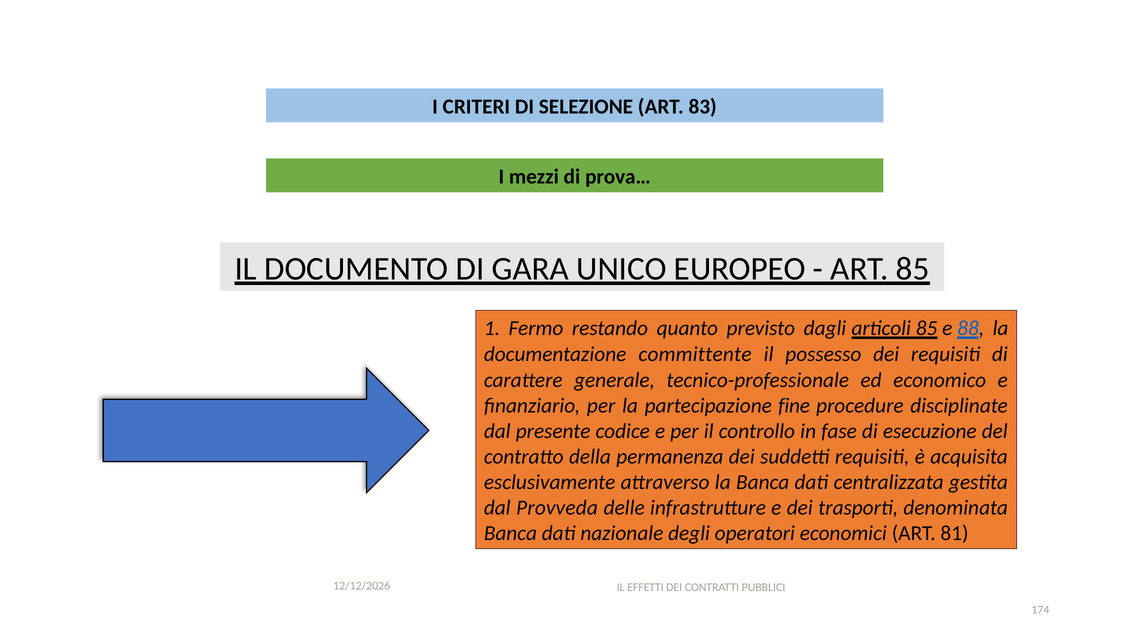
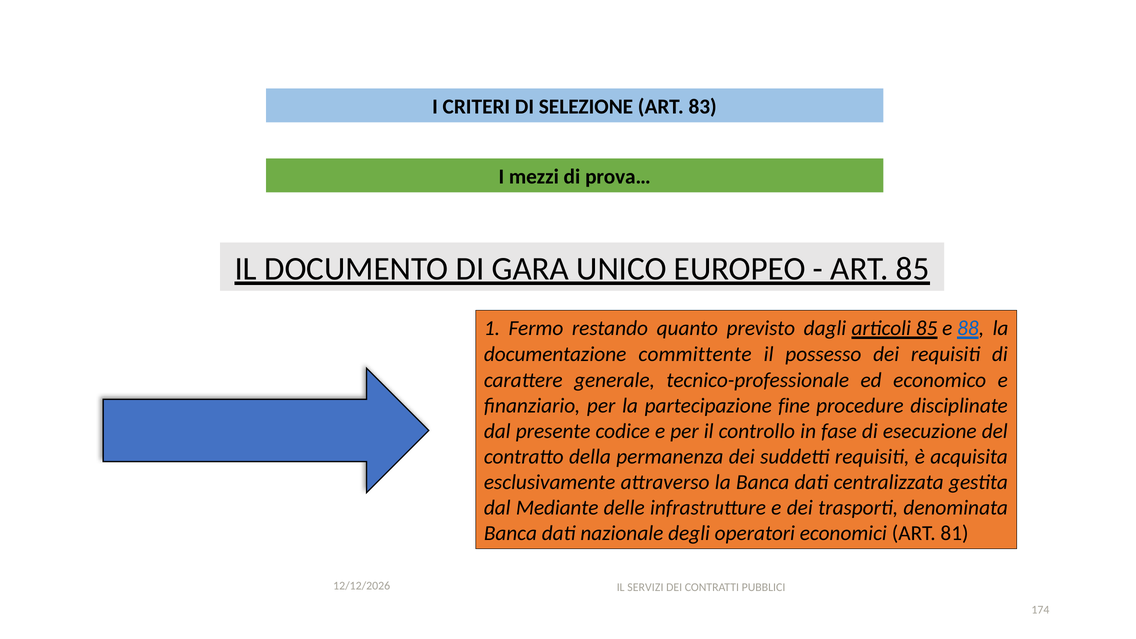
Provveda: Provveda -> Mediante
EFFETTI: EFFETTI -> SERVIZI
